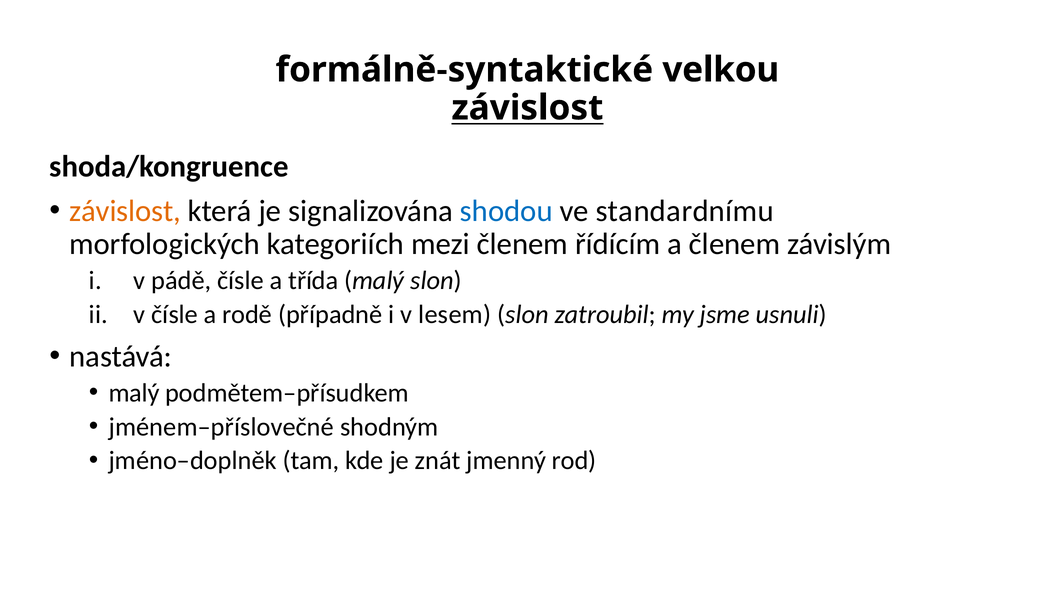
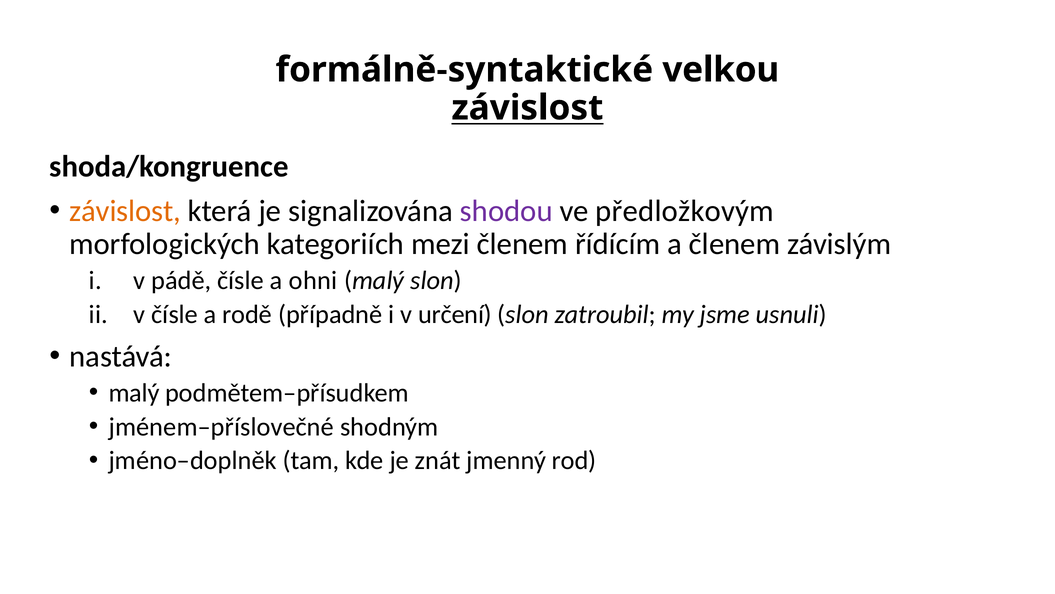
shodou colour: blue -> purple
standardnímu: standardnímu -> předložkovým
třída: třída -> ohni
lesem: lesem -> určení
